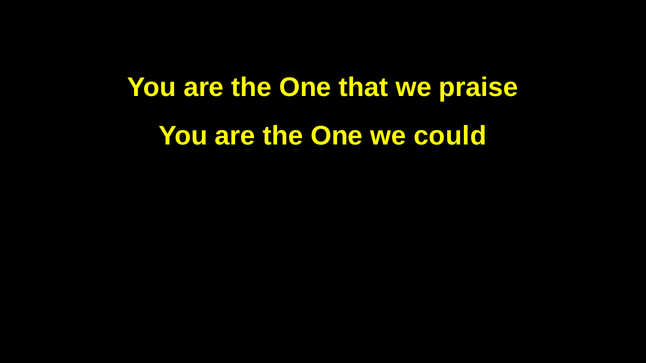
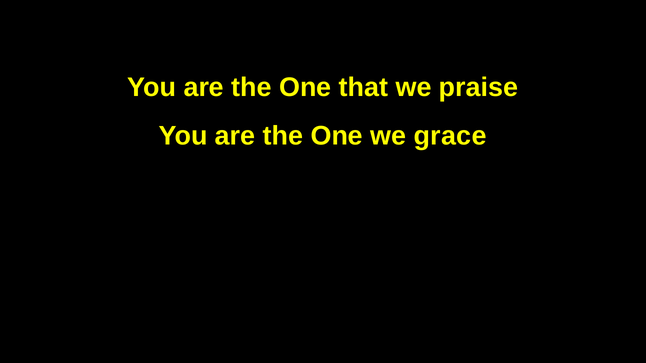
could: could -> grace
